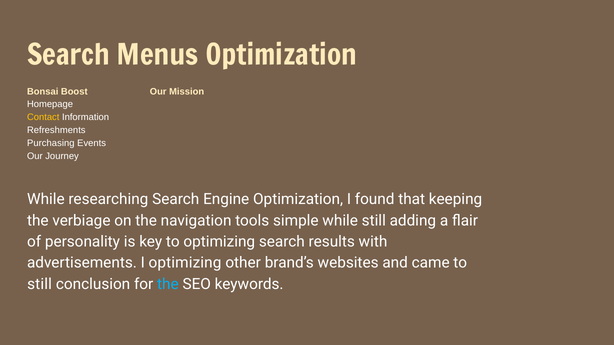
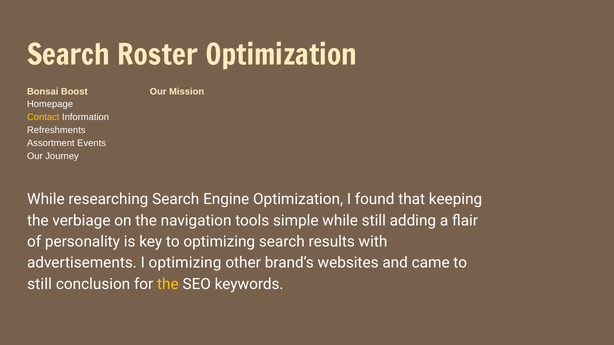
Menus: Menus -> Roster
Purchasing: Purchasing -> Assortment
the at (168, 284) colour: light blue -> yellow
